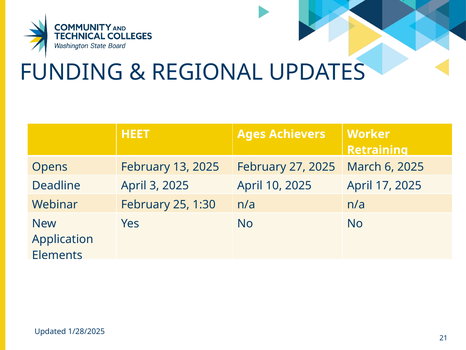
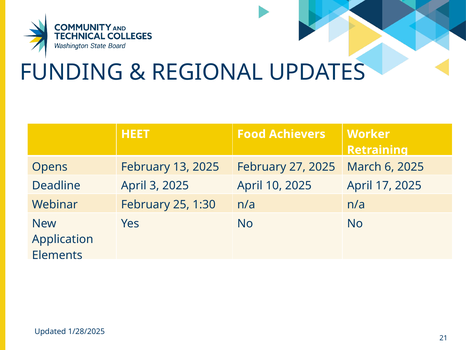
Ages: Ages -> Food
